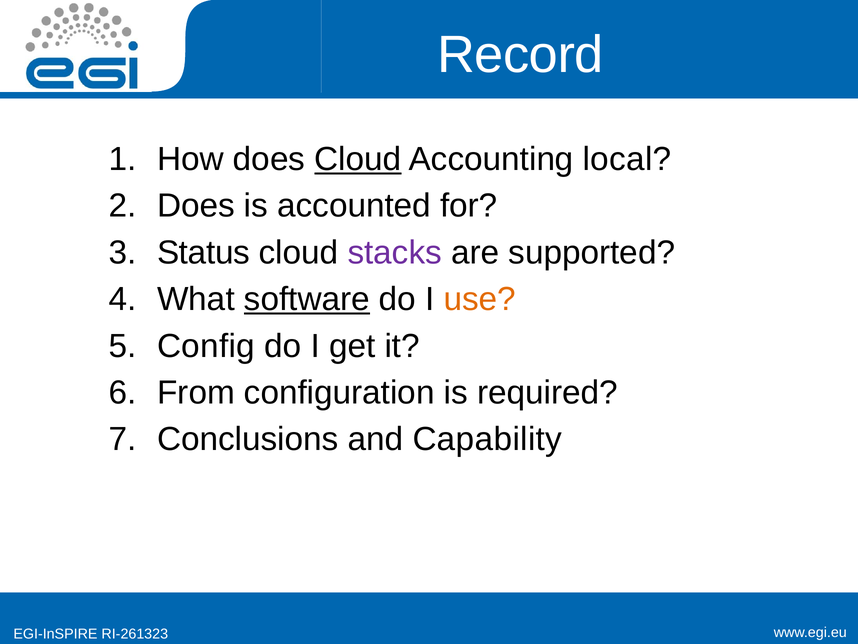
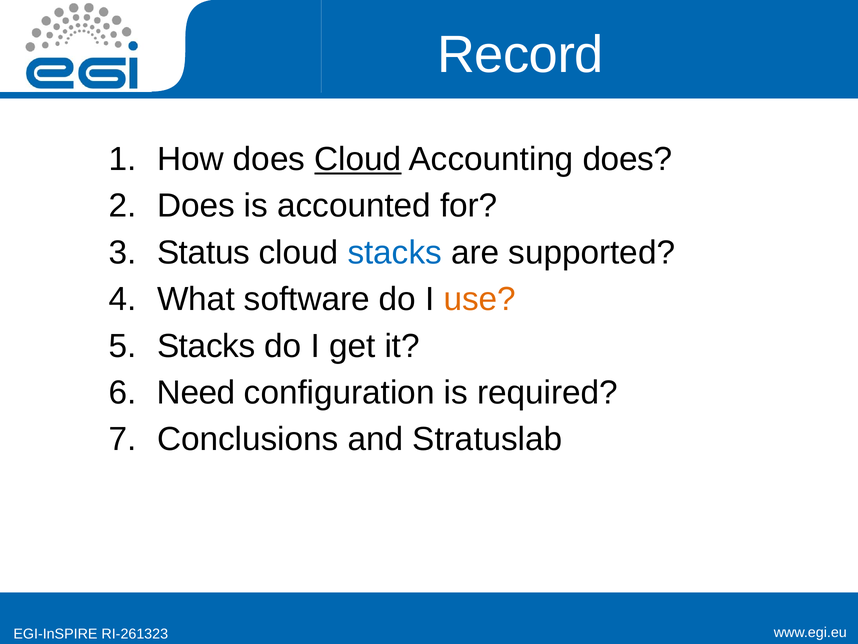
Accounting local: local -> does
stacks at (395, 252) colour: purple -> blue
software underline: present -> none
Config at (206, 346): Config -> Stacks
From: From -> Need
Capability: Capability -> Stratuslab
